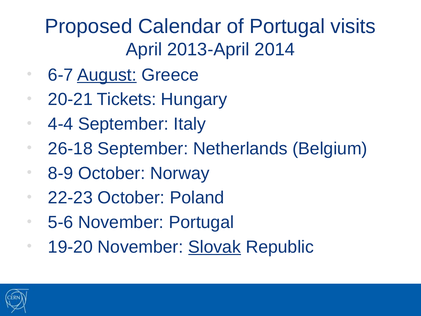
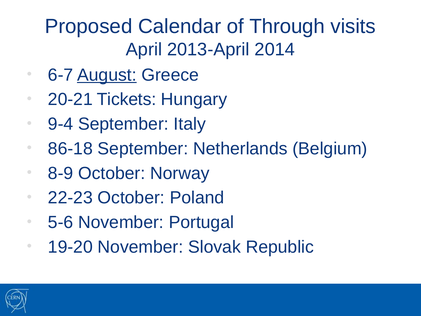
of Portugal: Portugal -> Through
4-4: 4-4 -> 9-4
26-18: 26-18 -> 86-18
Slovak underline: present -> none
